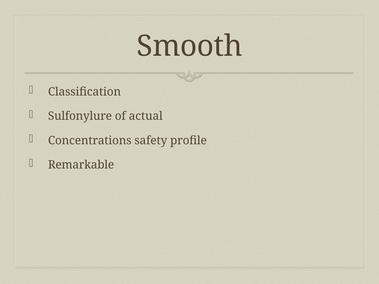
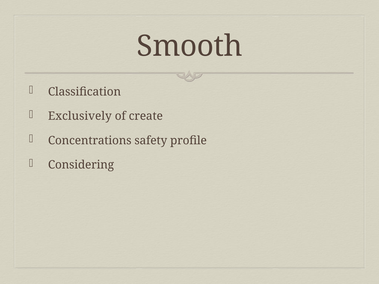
Sulfonylure: Sulfonylure -> Exclusively
actual: actual -> create
Remarkable: Remarkable -> Considering
